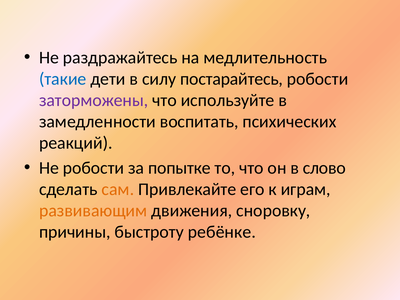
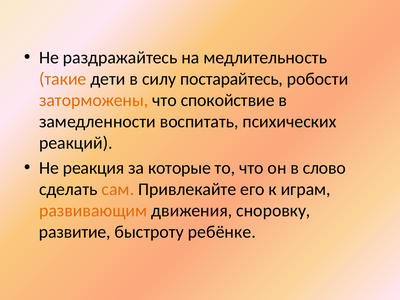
такие colour: blue -> orange
заторможены colour: purple -> orange
используйте: используйте -> спокойствие
Не робости: робости -> реакция
попытке: попытке -> которые
причины: причины -> развитие
